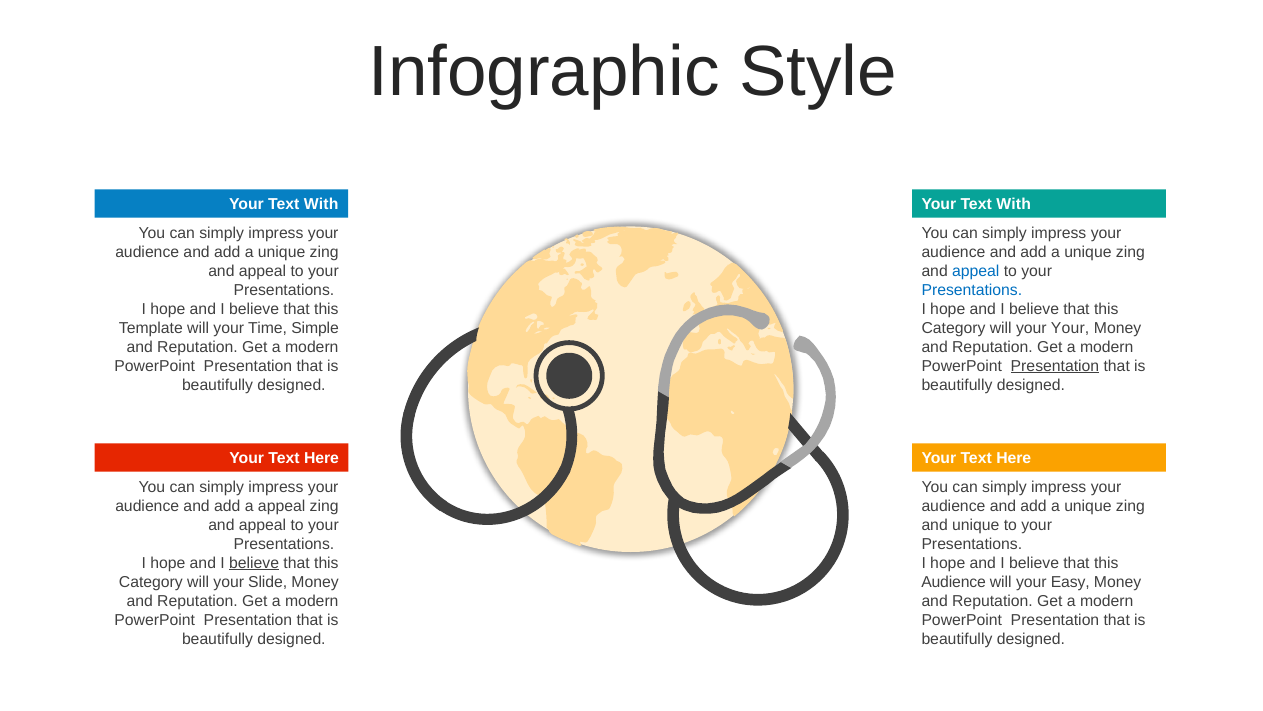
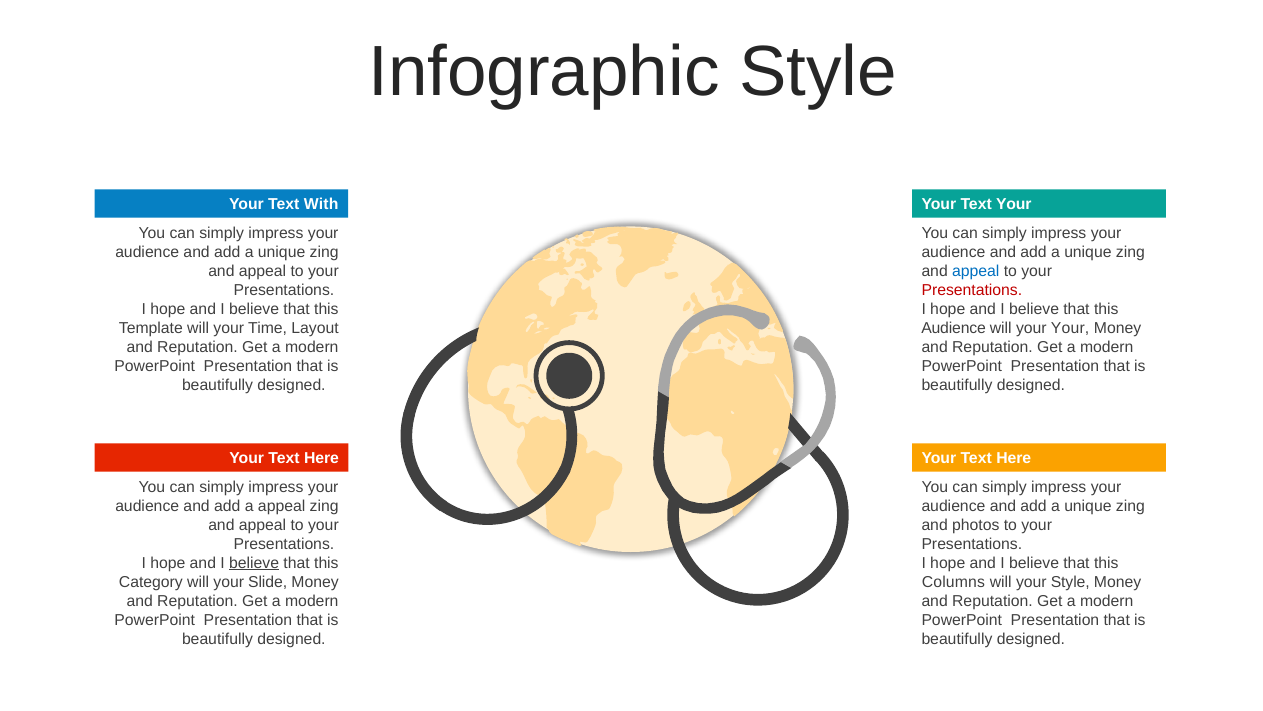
With at (1014, 205): With -> Your
Presentations at (972, 290) colour: blue -> red
Simple: Simple -> Layout
Category at (954, 328): Category -> Audience
Presentation at (1055, 366) underline: present -> none
and unique: unique -> photos
Audience at (954, 582): Audience -> Columns
your Easy: Easy -> Style
